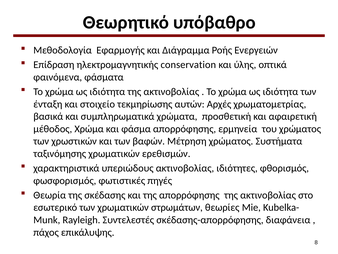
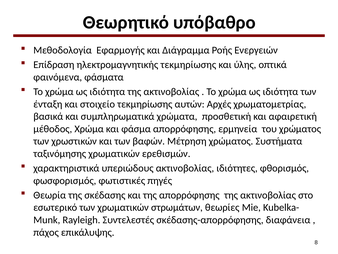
ηλεκτρομαγνητικής conservation: conservation -> τεκμηρίωσης
